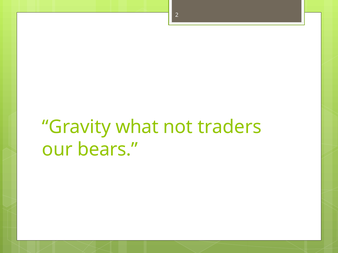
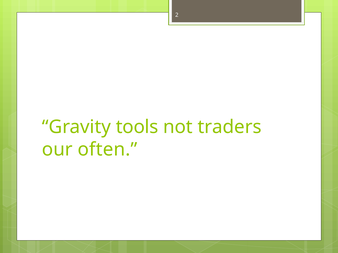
what: what -> tools
bears: bears -> often
